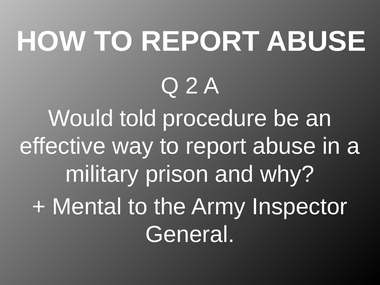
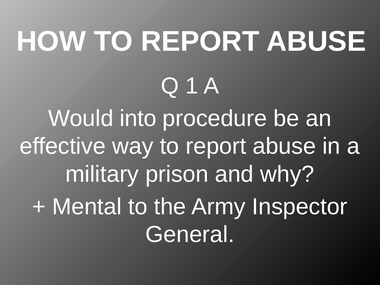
2: 2 -> 1
told: told -> into
